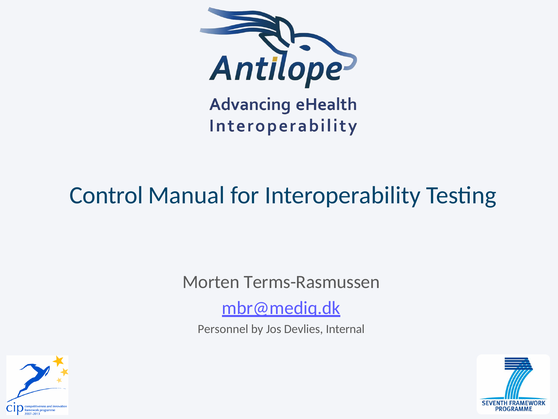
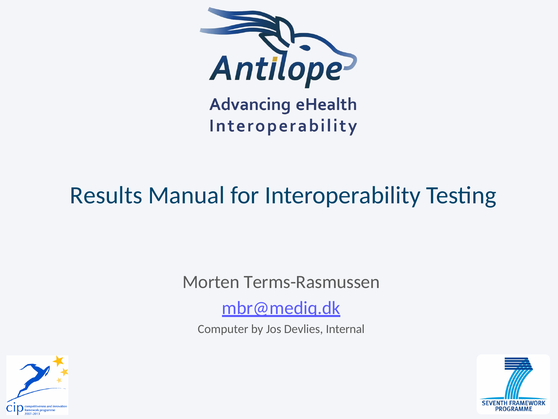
Control: Control -> Results
Personnel: Personnel -> Computer
